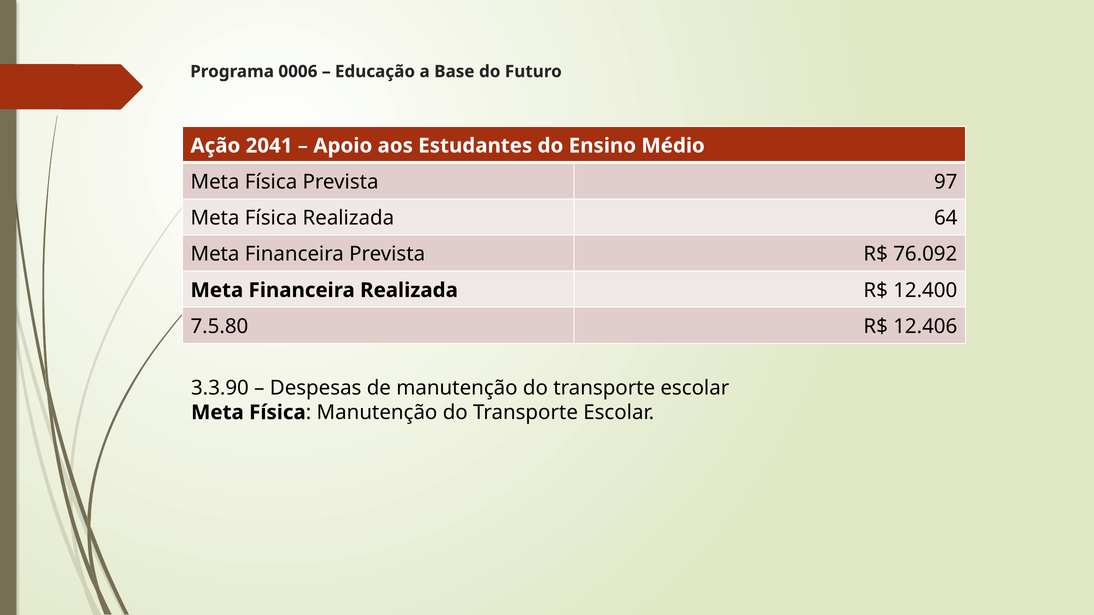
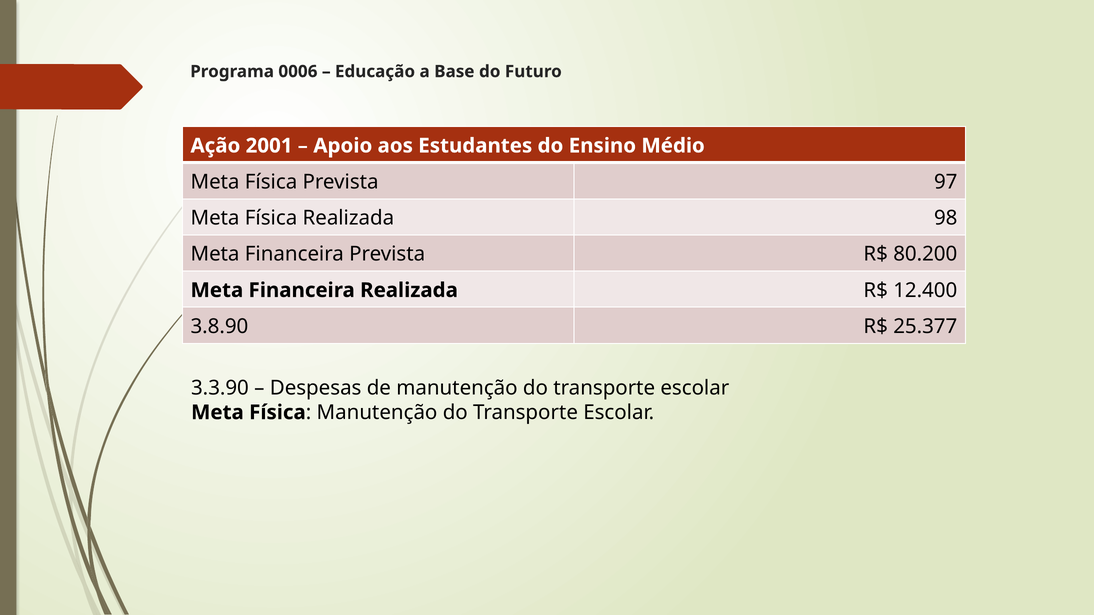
2041: 2041 -> 2001
64: 64 -> 98
76.092: 76.092 -> 80.200
7.5.80: 7.5.80 -> 3.8.90
12.406: 12.406 -> 25.377
